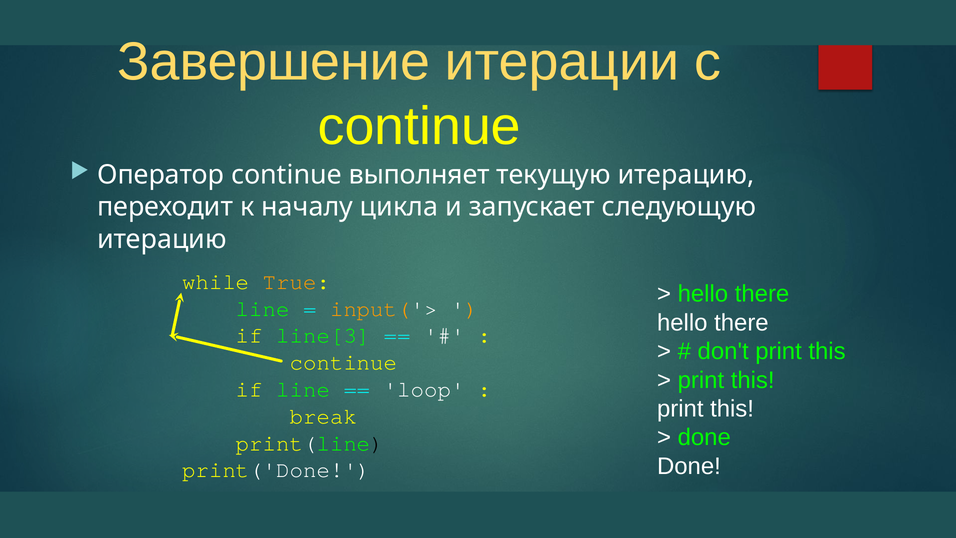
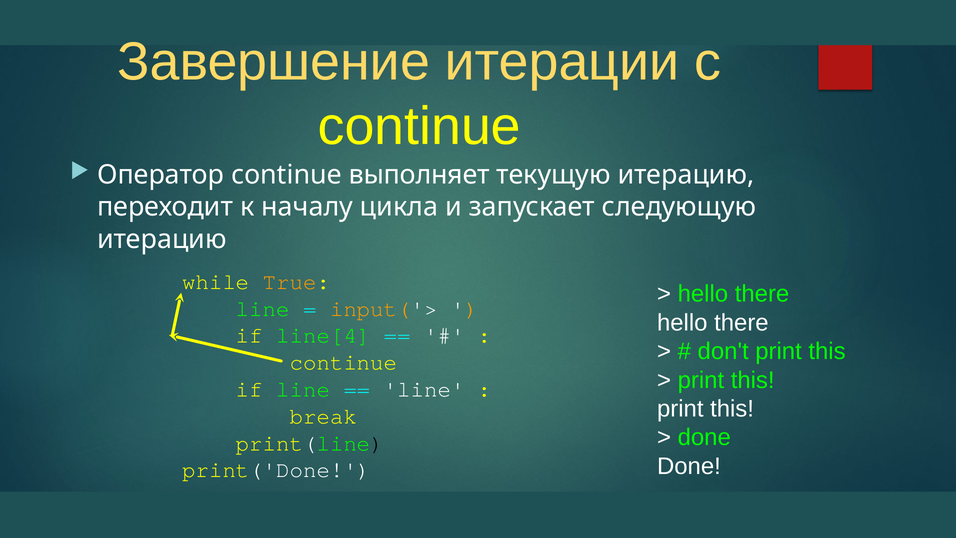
line[3: line[3 -> line[4
loop at (424, 389): loop -> line
